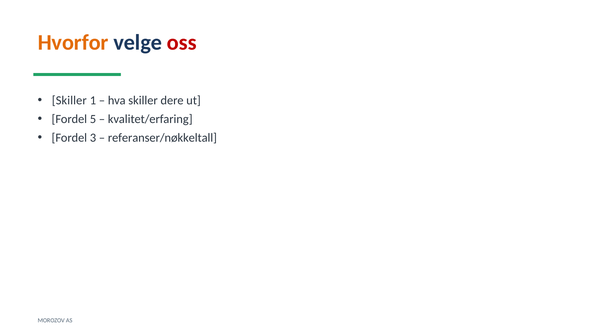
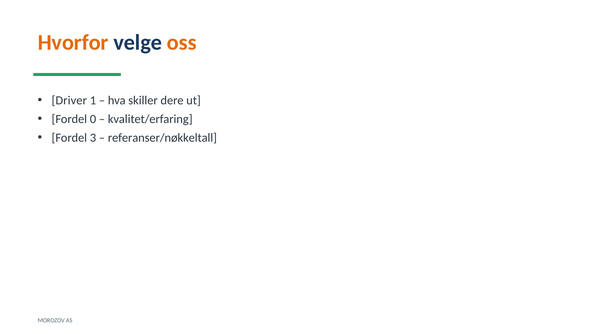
oss colour: red -> orange
Skiller at (69, 100): Skiller -> Driver
5: 5 -> 0
